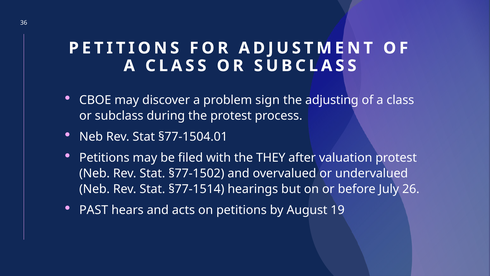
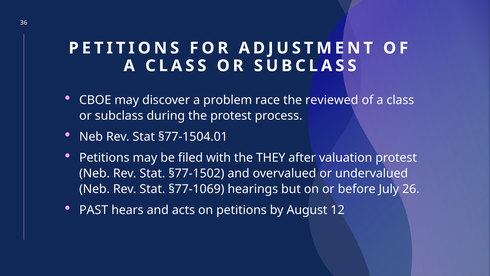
sign: sign -> race
adjusting: adjusting -> reviewed
§77-1514: §77-1514 -> §77-1069
19: 19 -> 12
